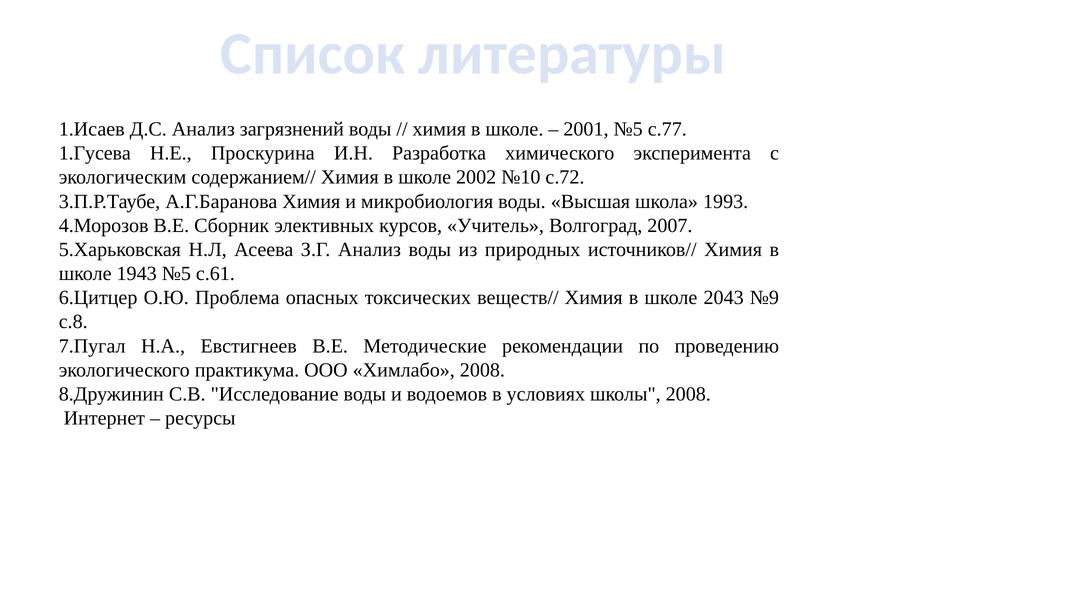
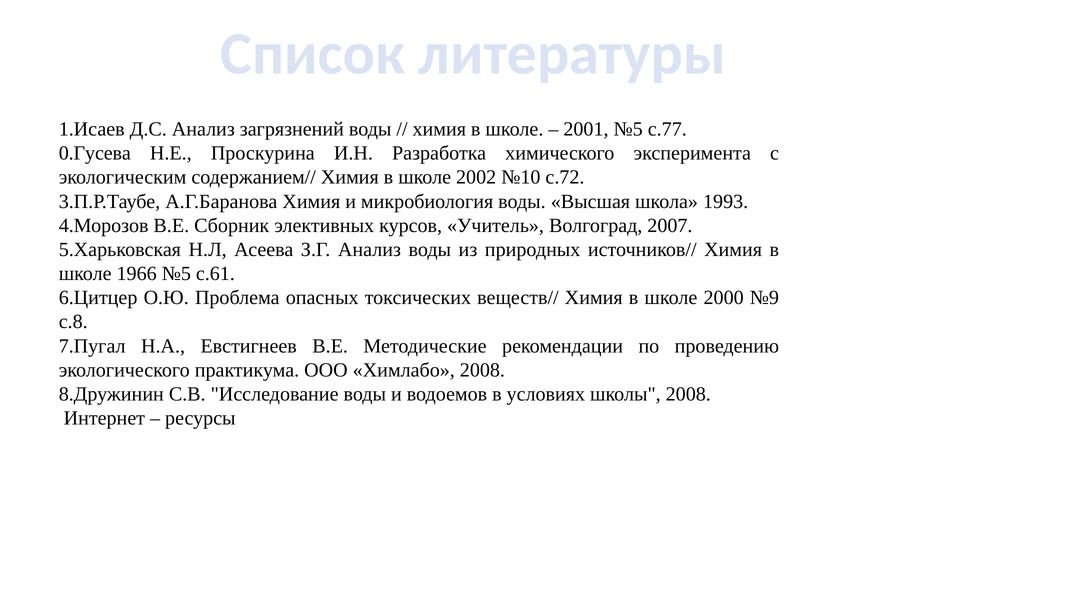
1.Гусева: 1.Гусева -> 0.Гусева
1943: 1943 -> 1966
2043: 2043 -> 2000
